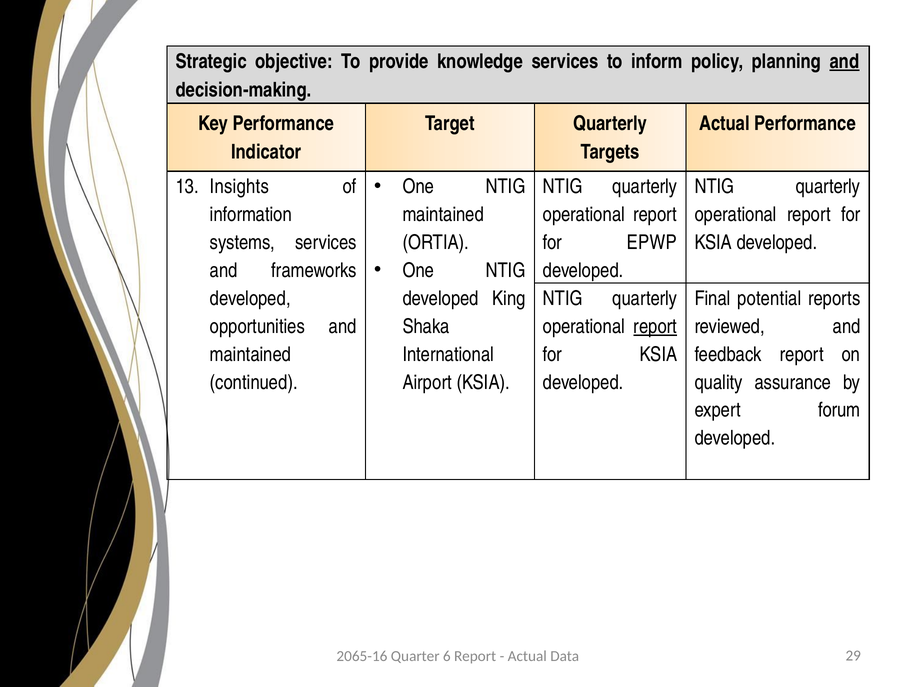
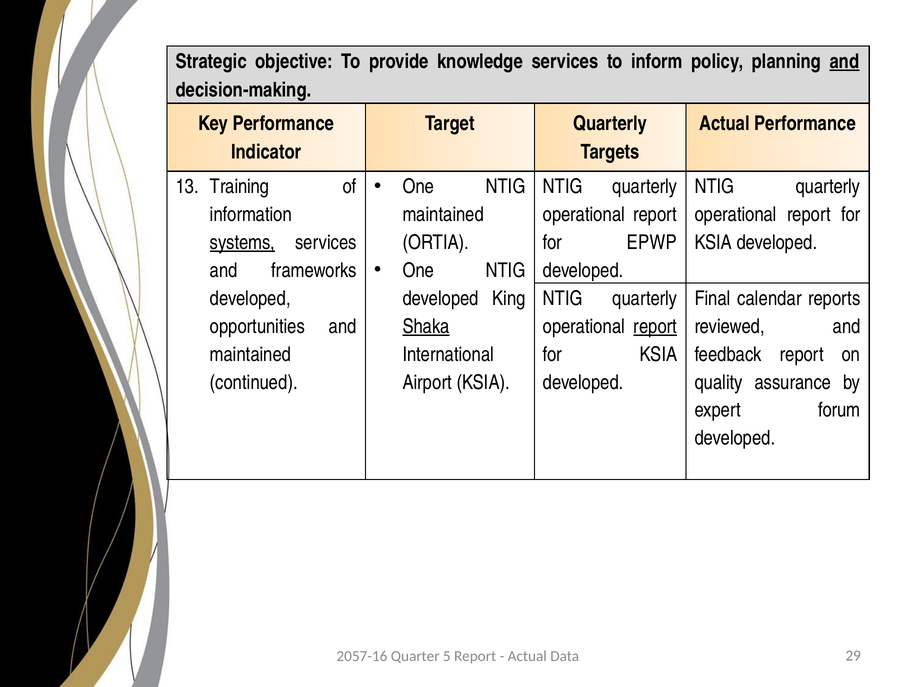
Insights: Insights -> Training
systems underline: none -> present
potential: potential -> calendar
Shaka underline: none -> present
2065-16: 2065-16 -> 2057-16
6: 6 -> 5
